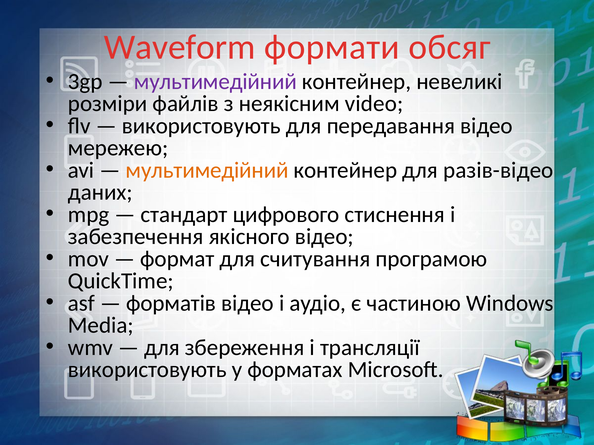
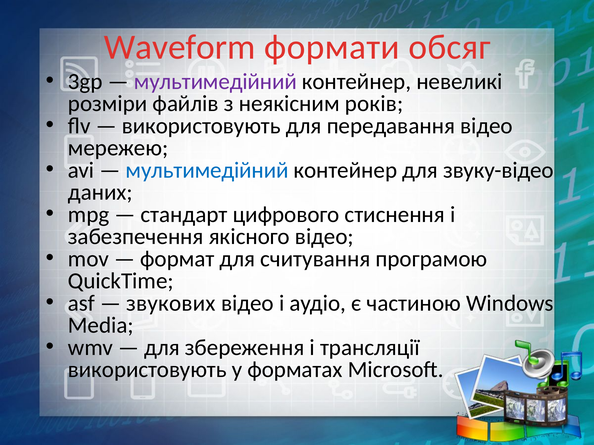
video: video -> років
мультимедійний at (207, 170) colour: orange -> blue
разів-відео: разів-відео -> звуку-відео
форматів: форматів -> звукових
